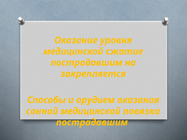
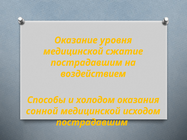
закрепляется: закрепляется -> воздействием
орудием: орудием -> холодом
повязка: повязка -> исходом
